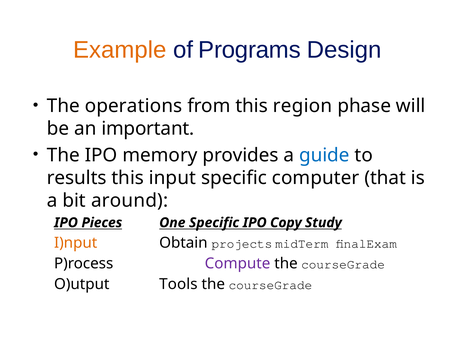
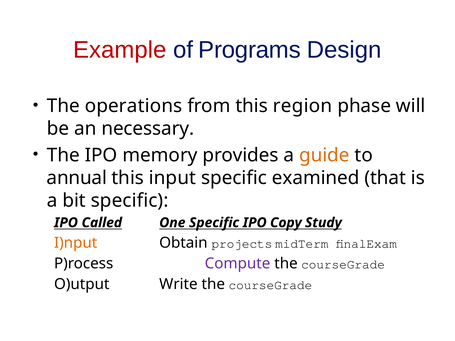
Example colour: orange -> red
important: important -> necessary
guide colour: blue -> orange
results: results -> annual
computer: computer -> examined
bit around: around -> specific
Pieces: Pieces -> Called
Tools: Tools -> Write
